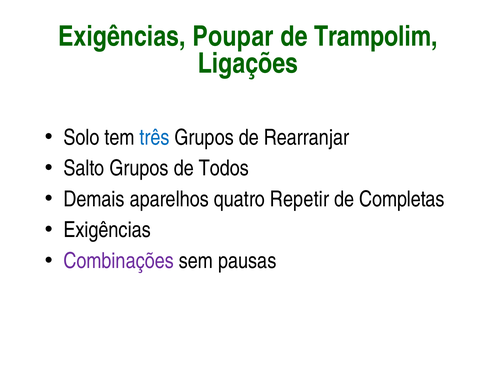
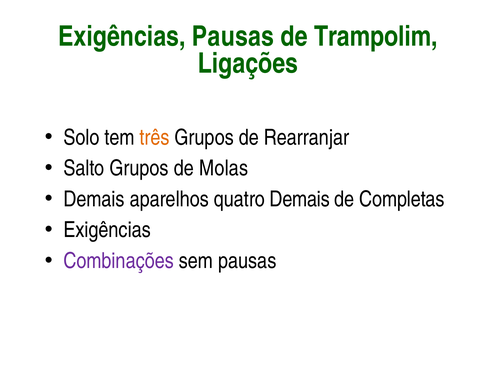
Exigências Poupar: Poupar -> Pausas
três colour: blue -> orange
Todos: Todos -> Molas
quatro Repetir: Repetir -> Demais
